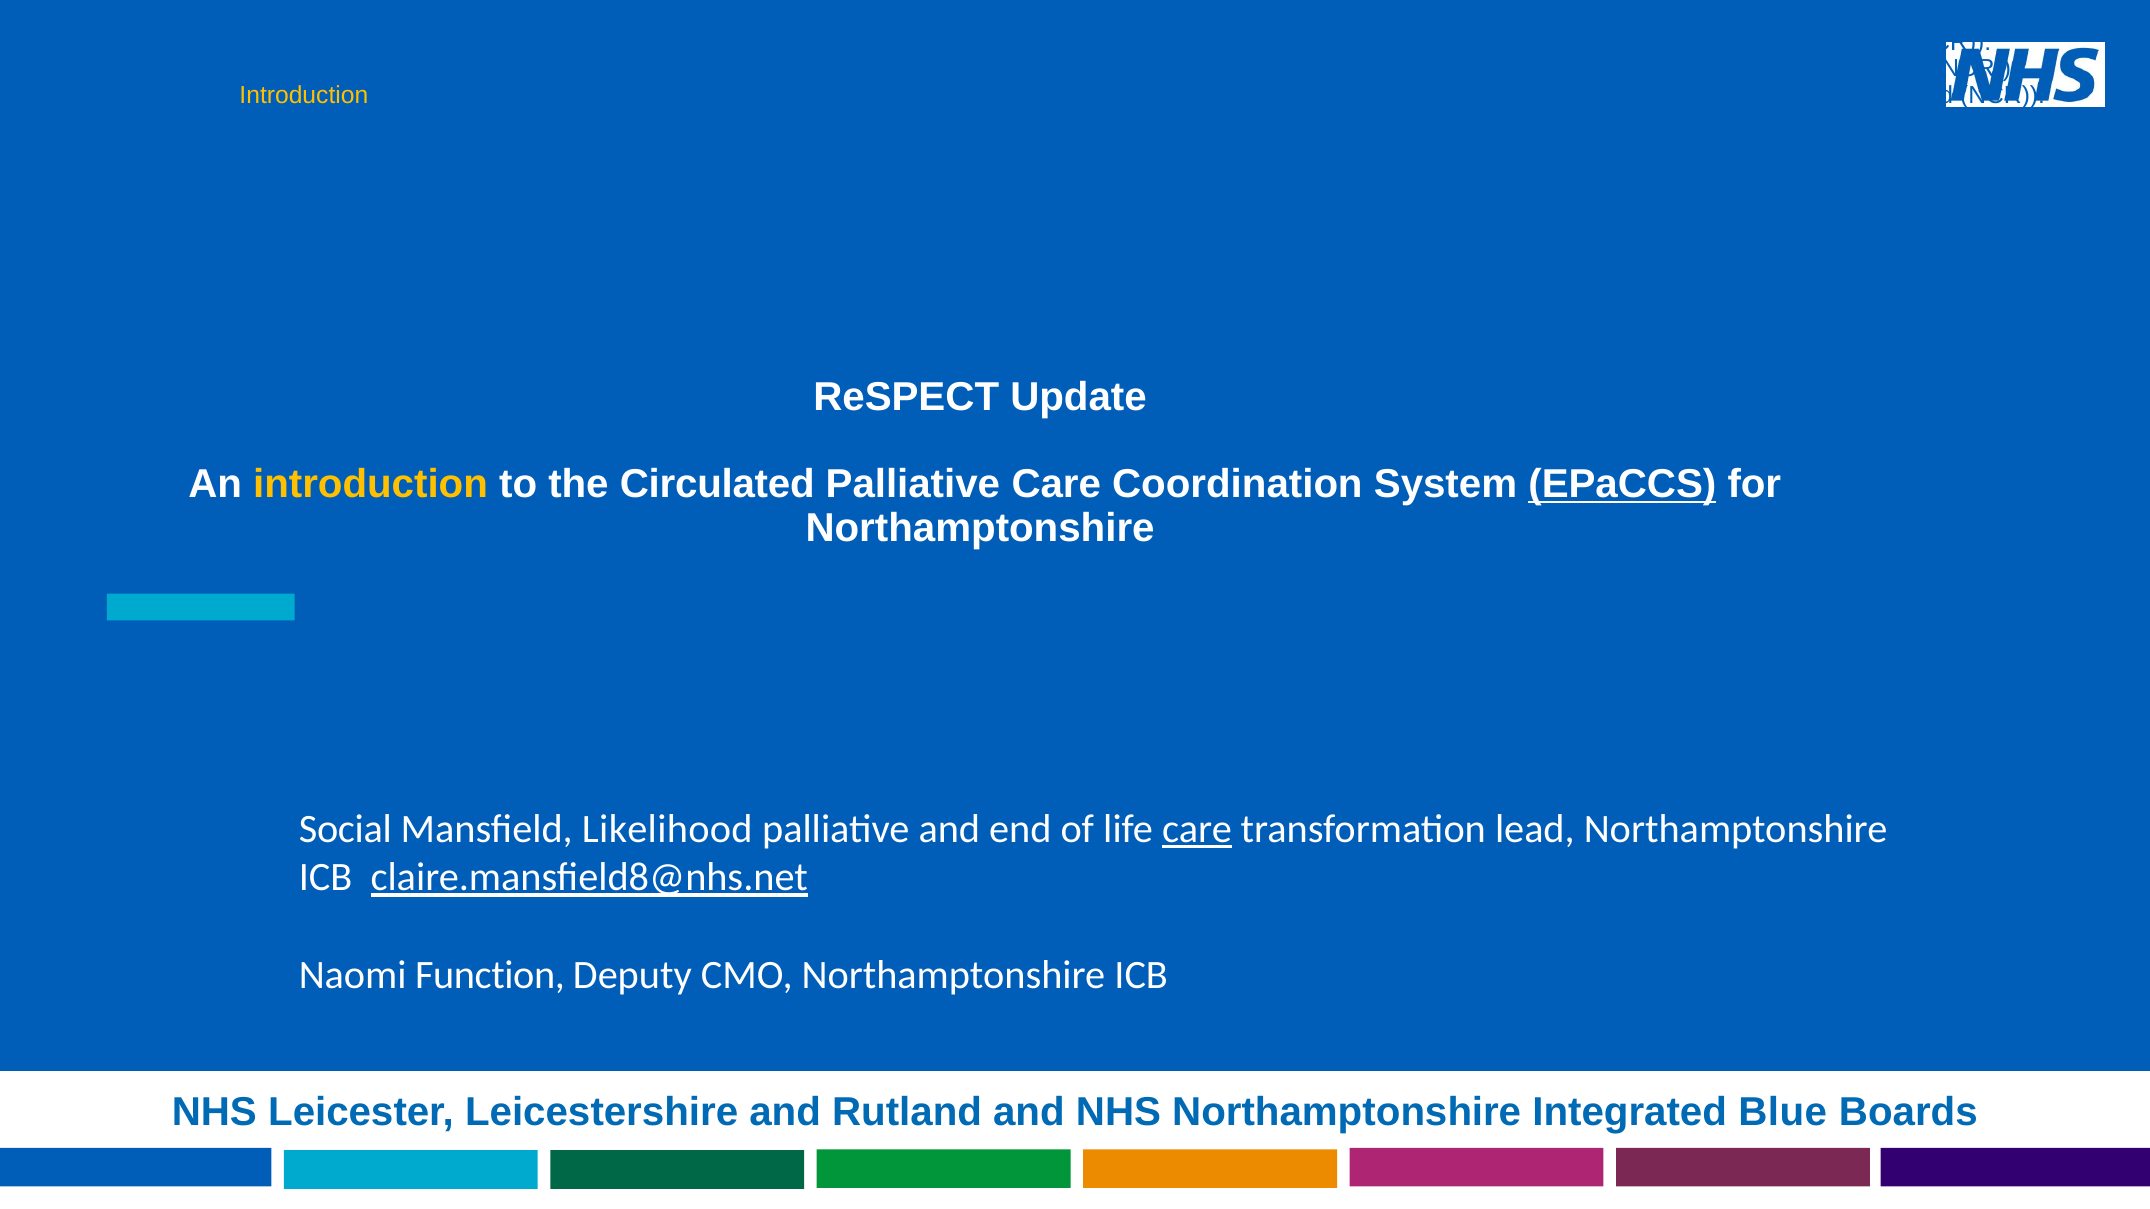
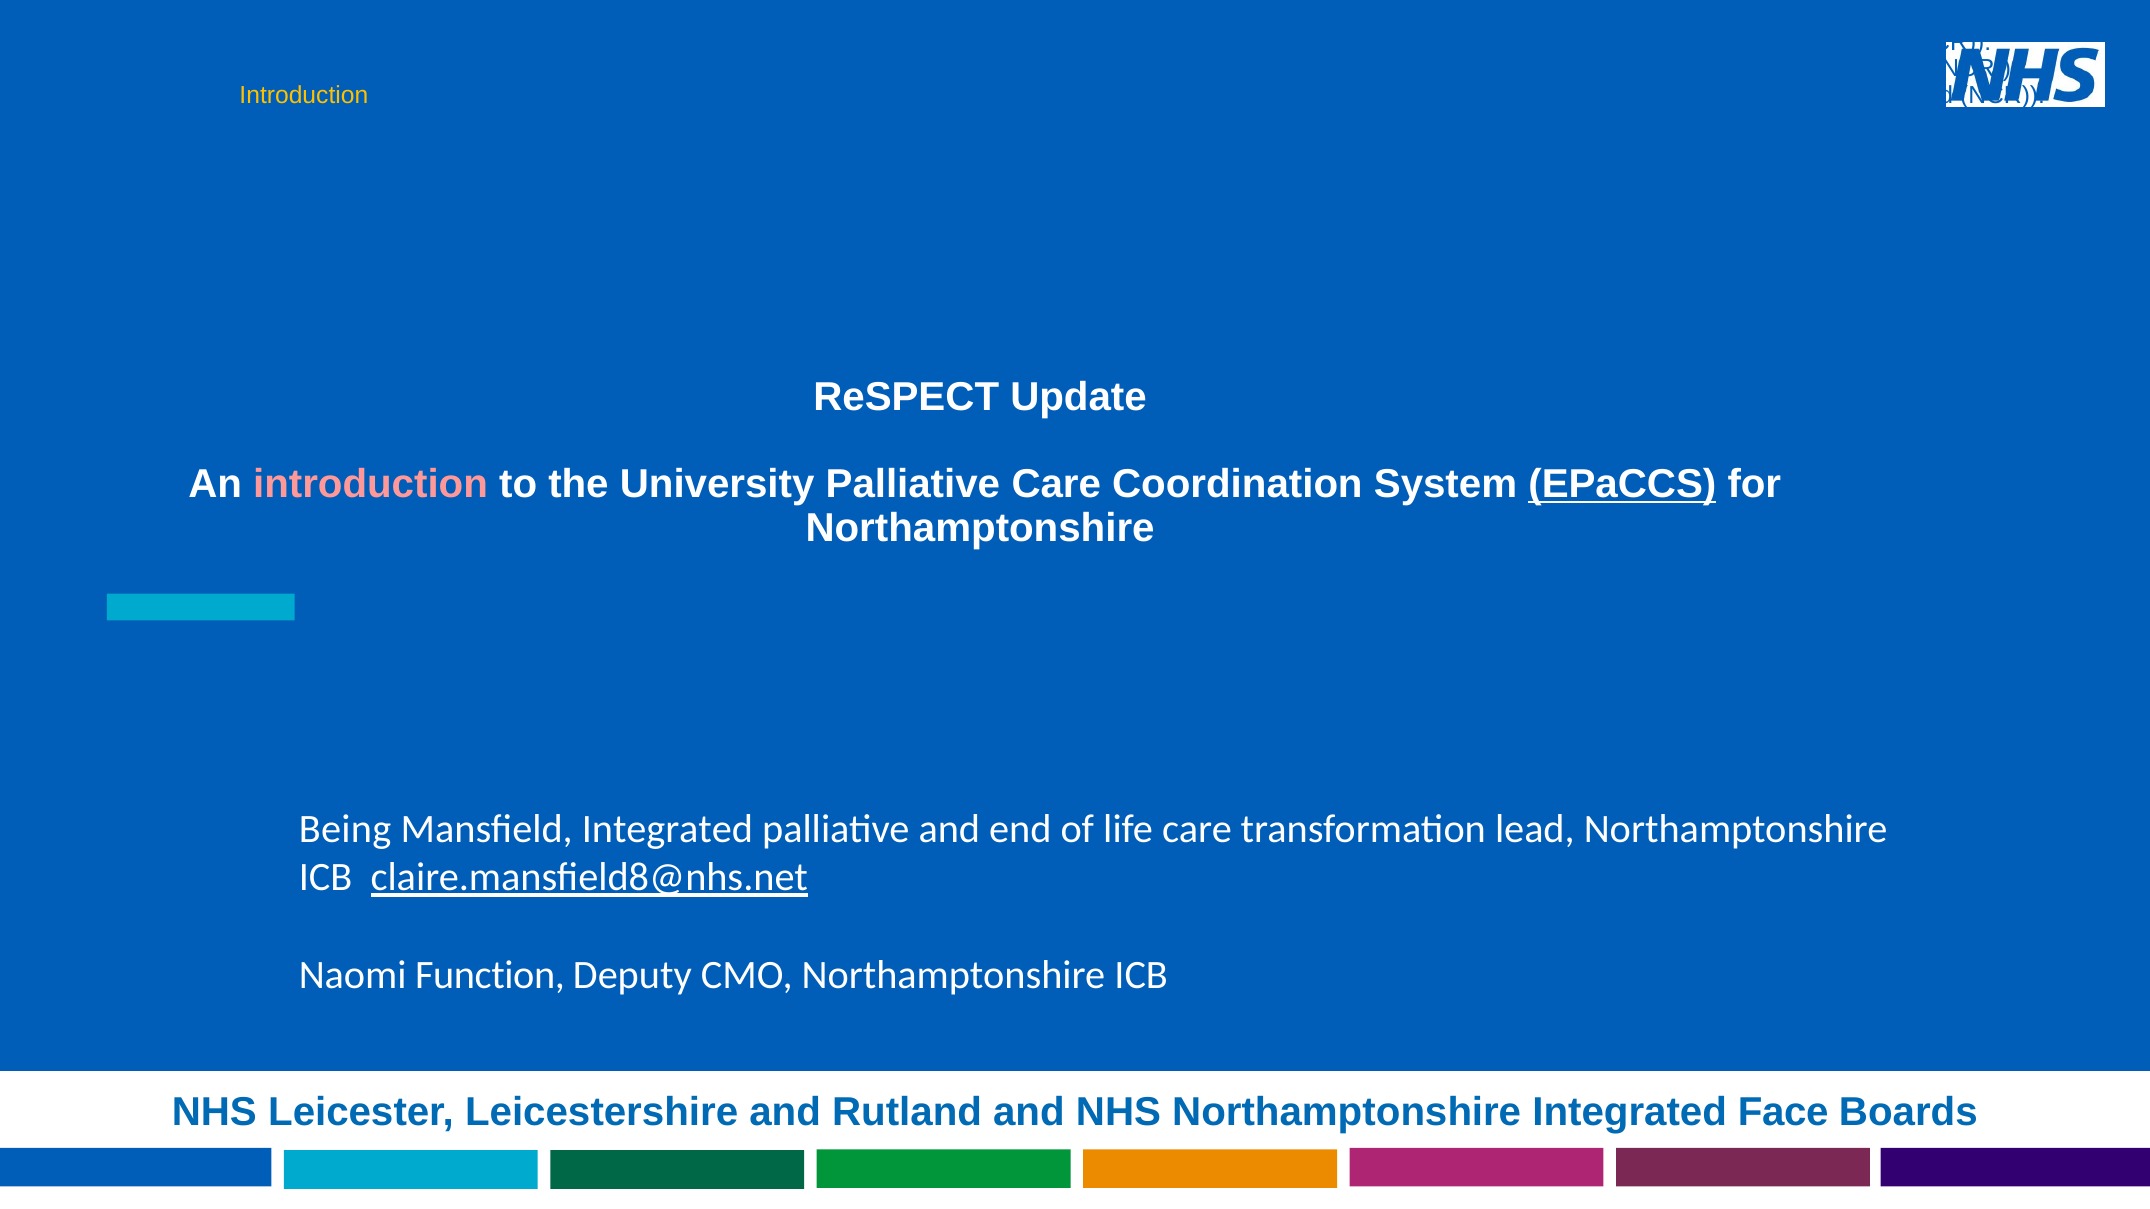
introduction at (370, 485) colour: yellow -> pink
Circulated: Circulated -> University
Social: Social -> Being
Mansfield Likelihood: Likelihood -> Integrated
care at (1197, 829) underline: present -> none
Blue: Blue -> Face
